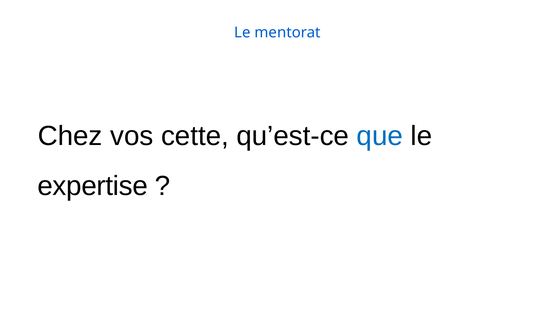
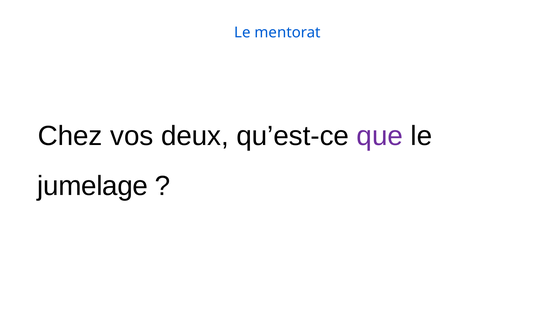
cette: cette -> deux
que colour: blue -> purple
expertise: expertise -> jumelage
